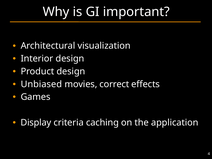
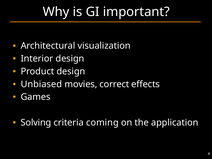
Display: Display -> Solving
caching: caching -> coming
